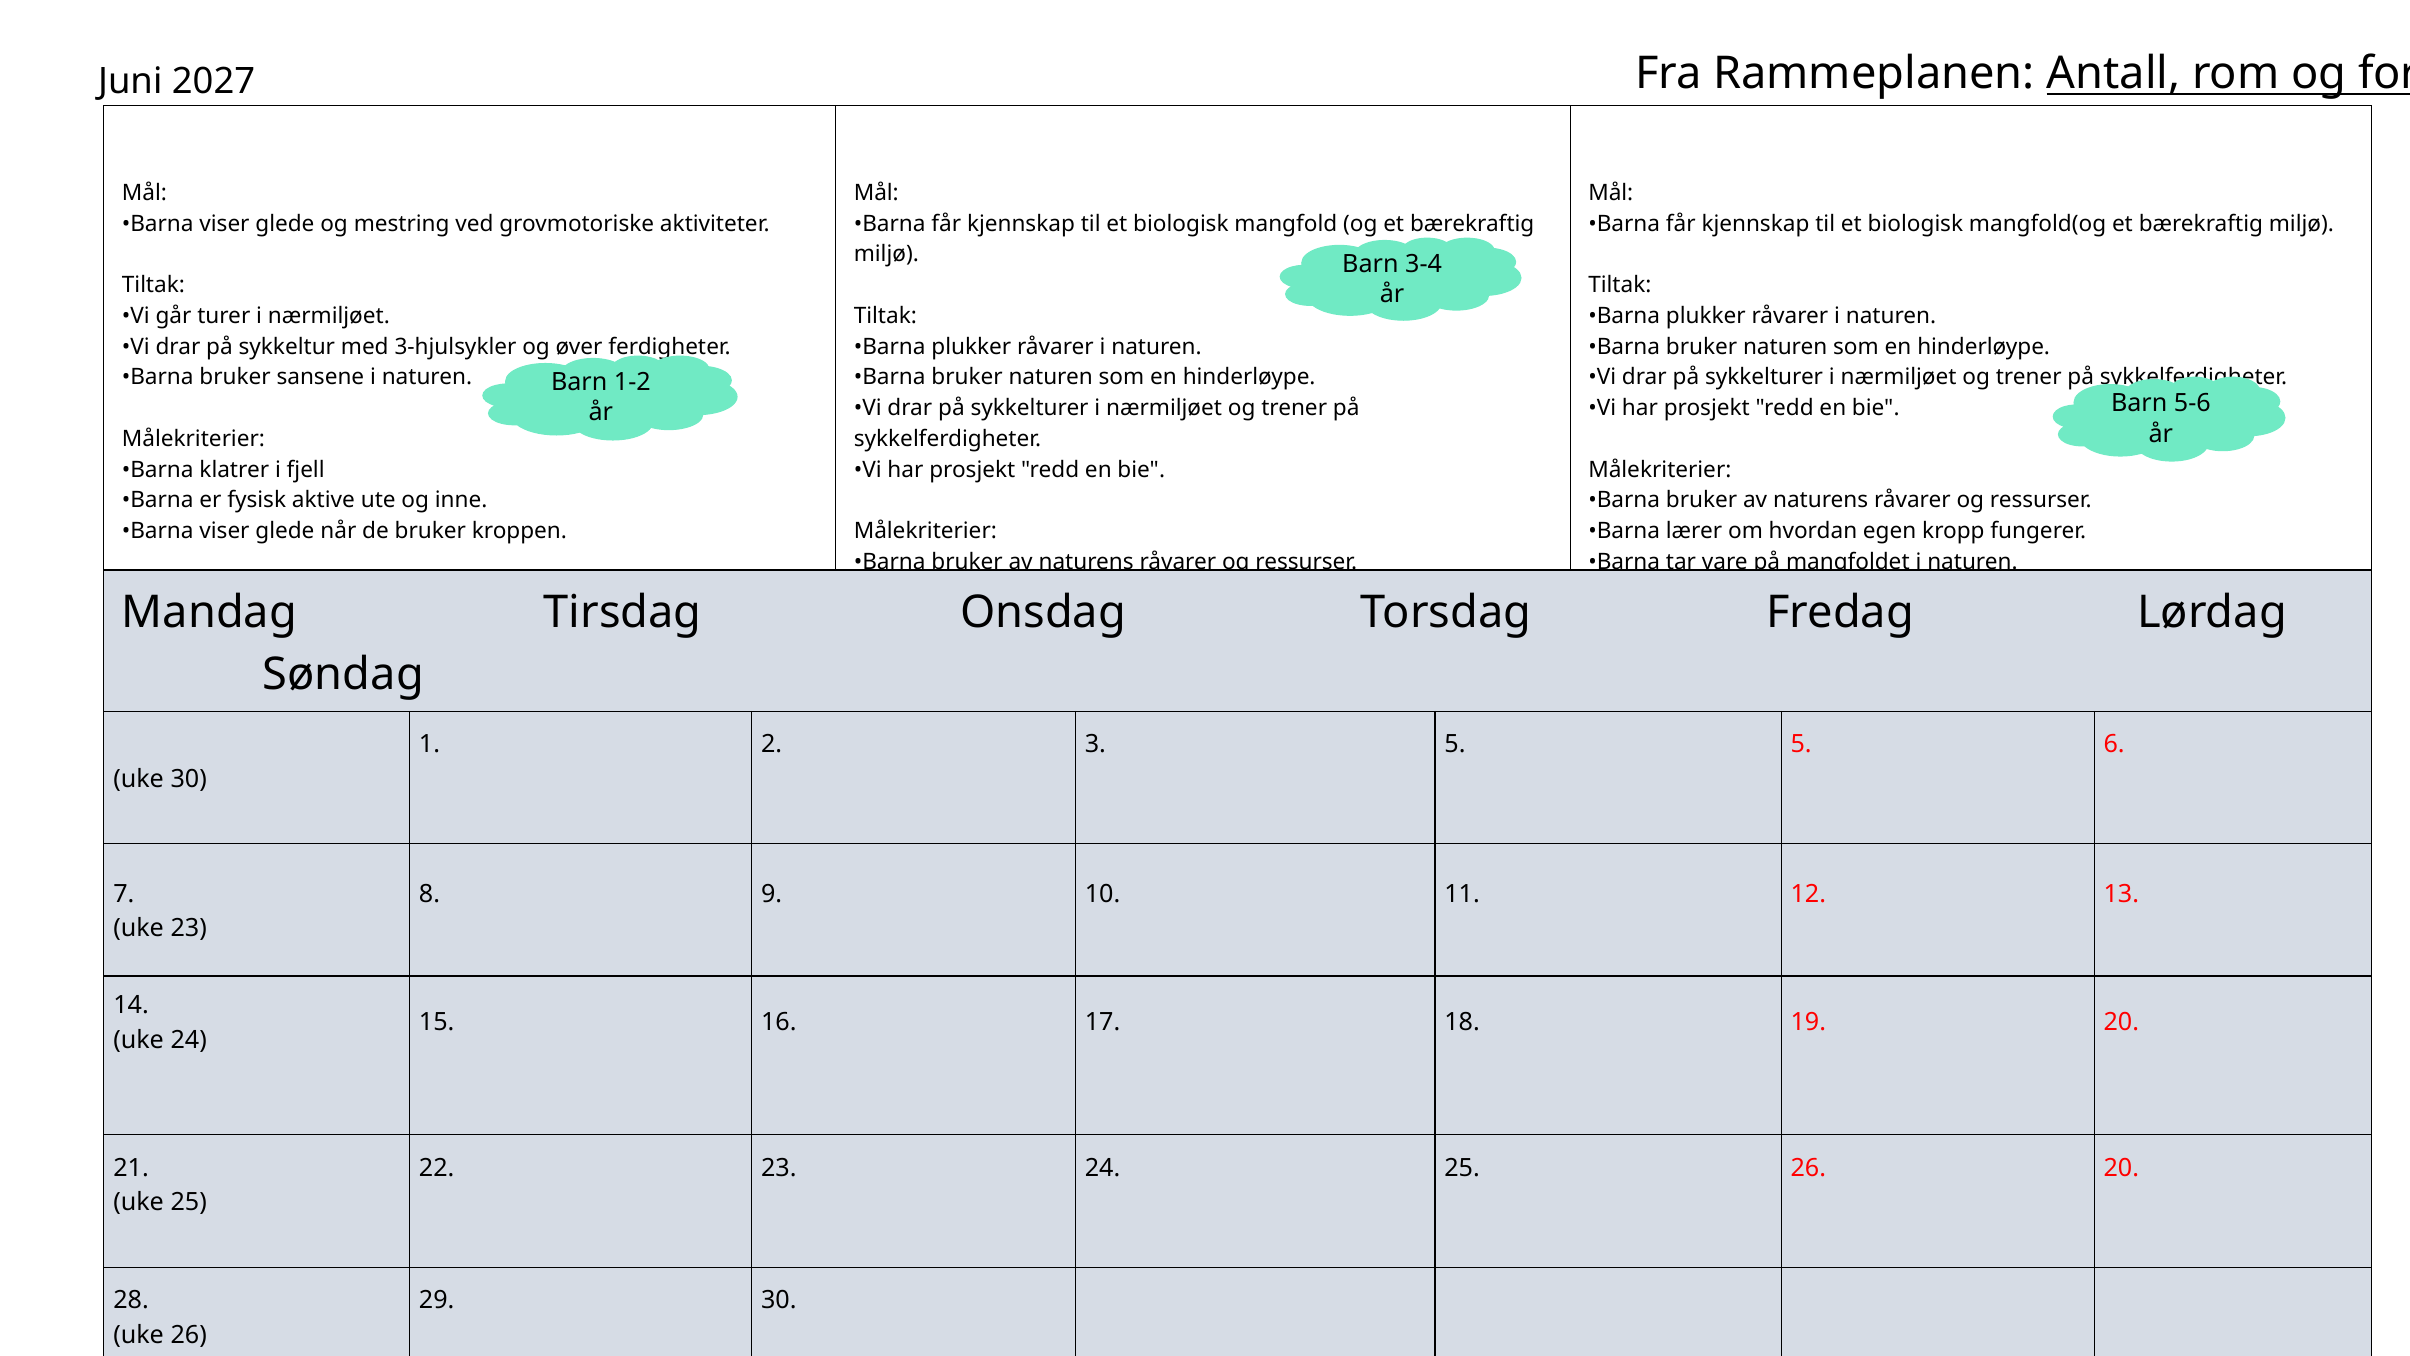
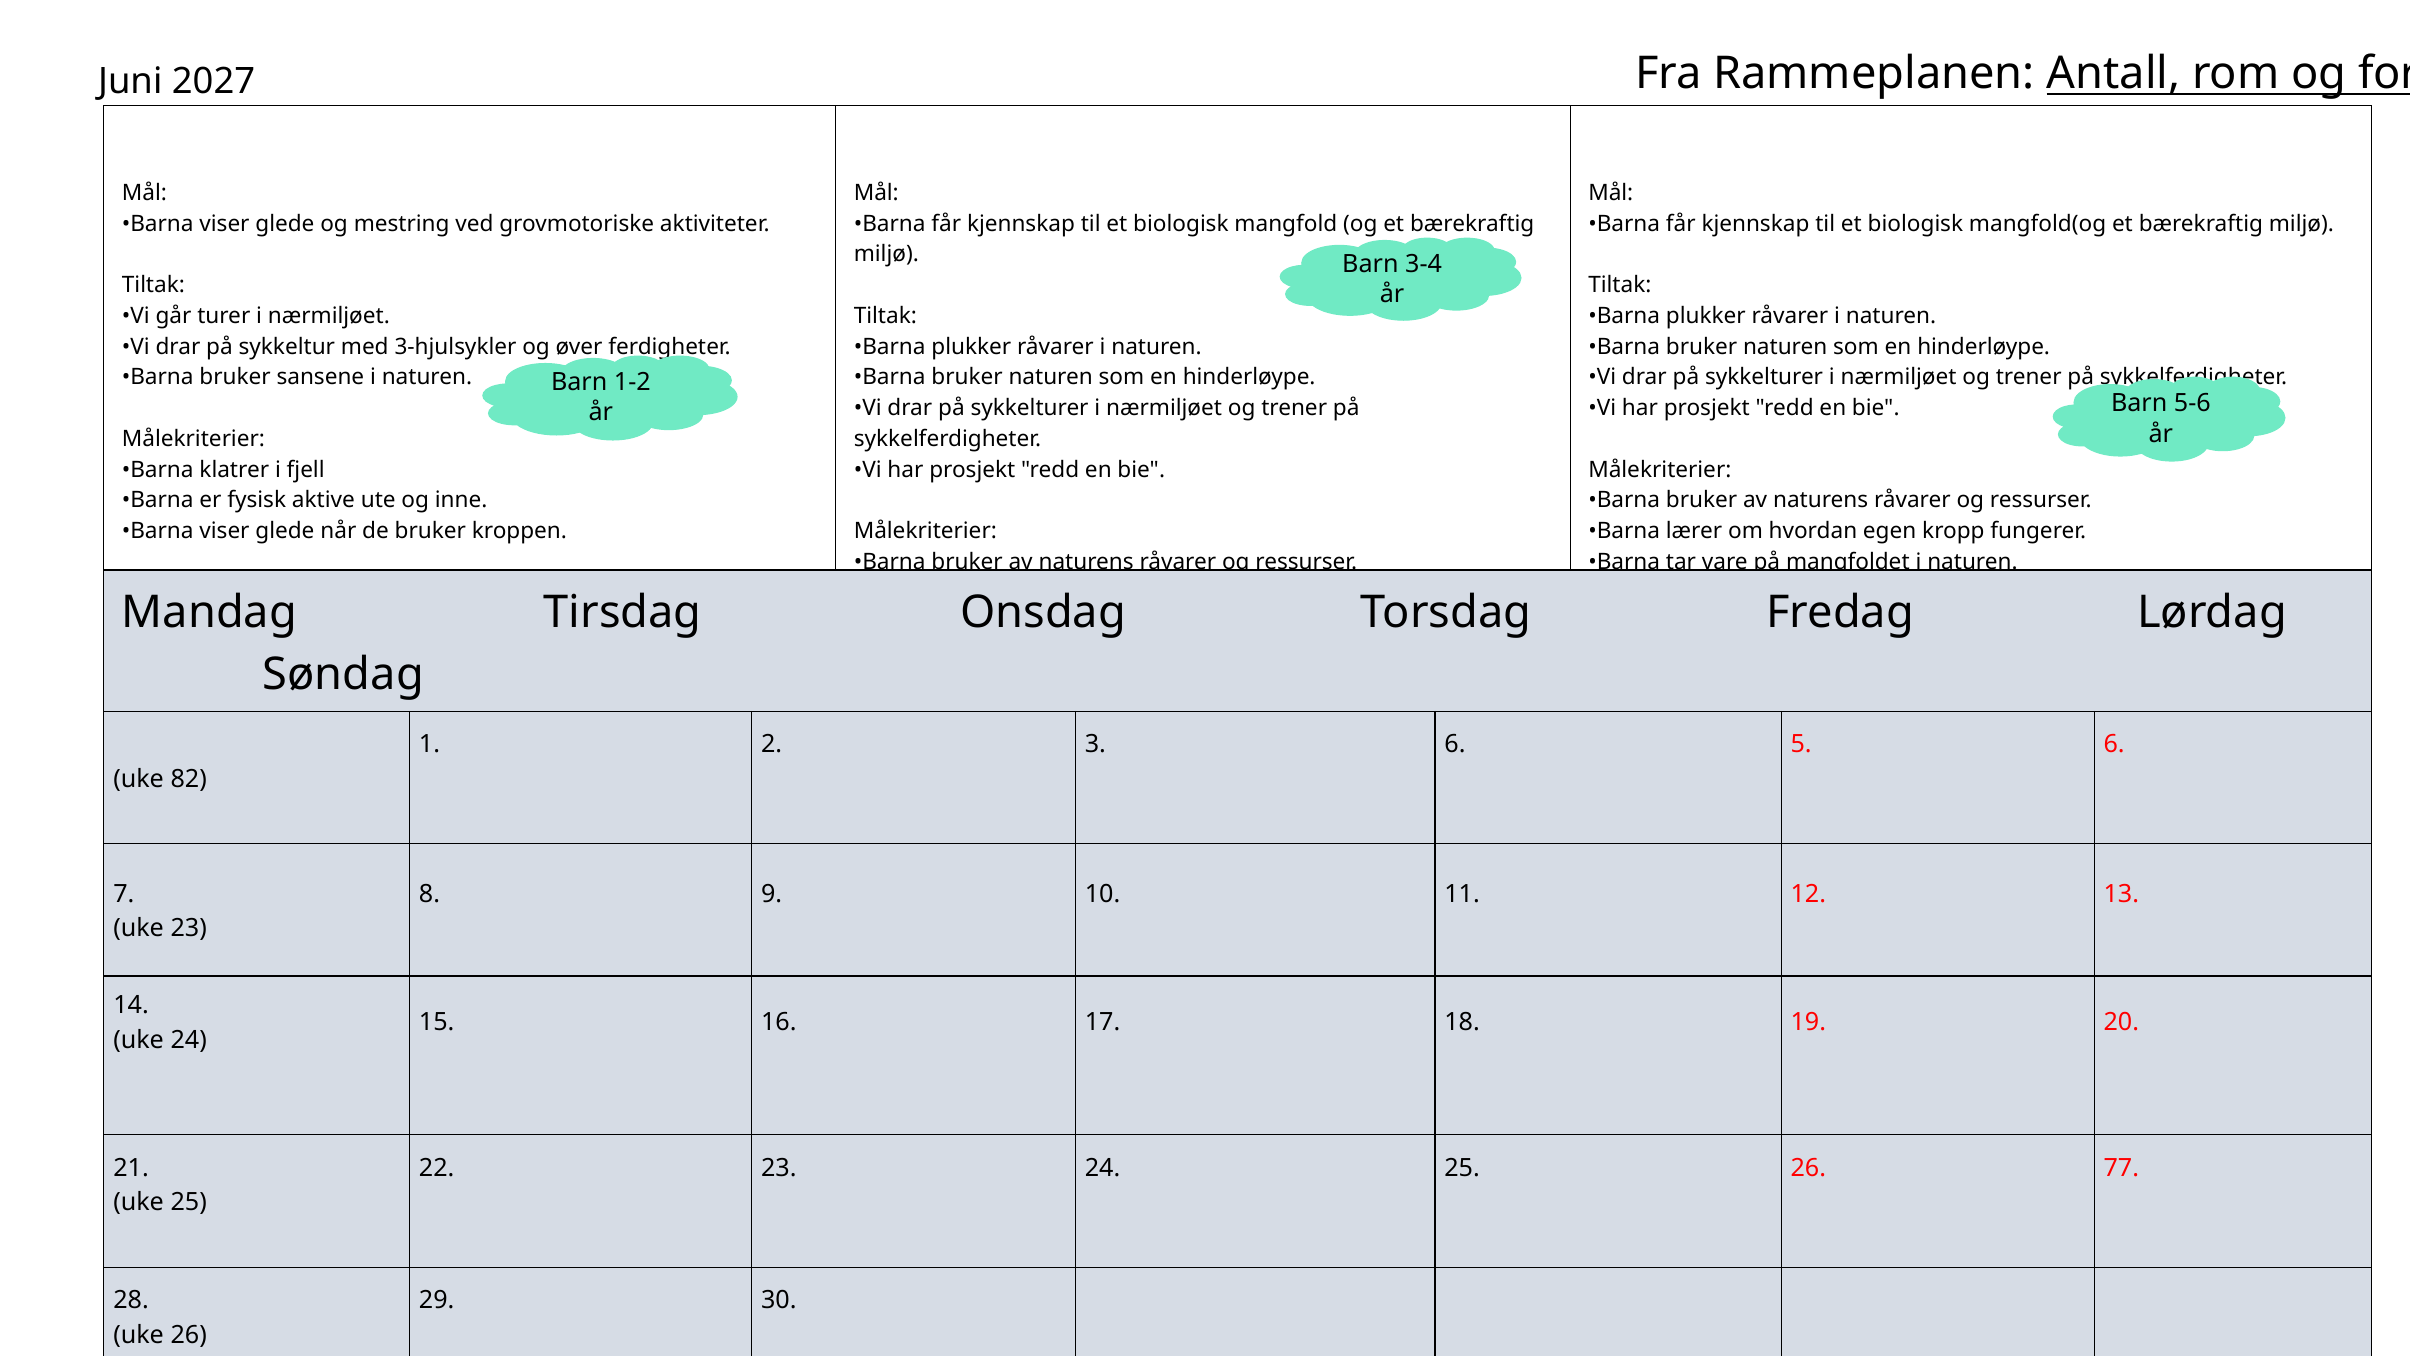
3 5: 5 -> 6
uke 30: 30 -> 82
26 20: 20 -> 77
